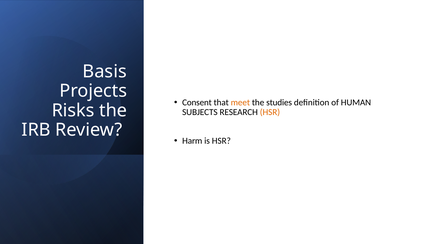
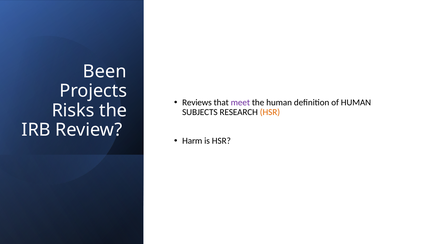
Basis: Basis -> Been
Consent: Consent -> Reviews
meet colour: orange -> purple
the studies: studies -> human
